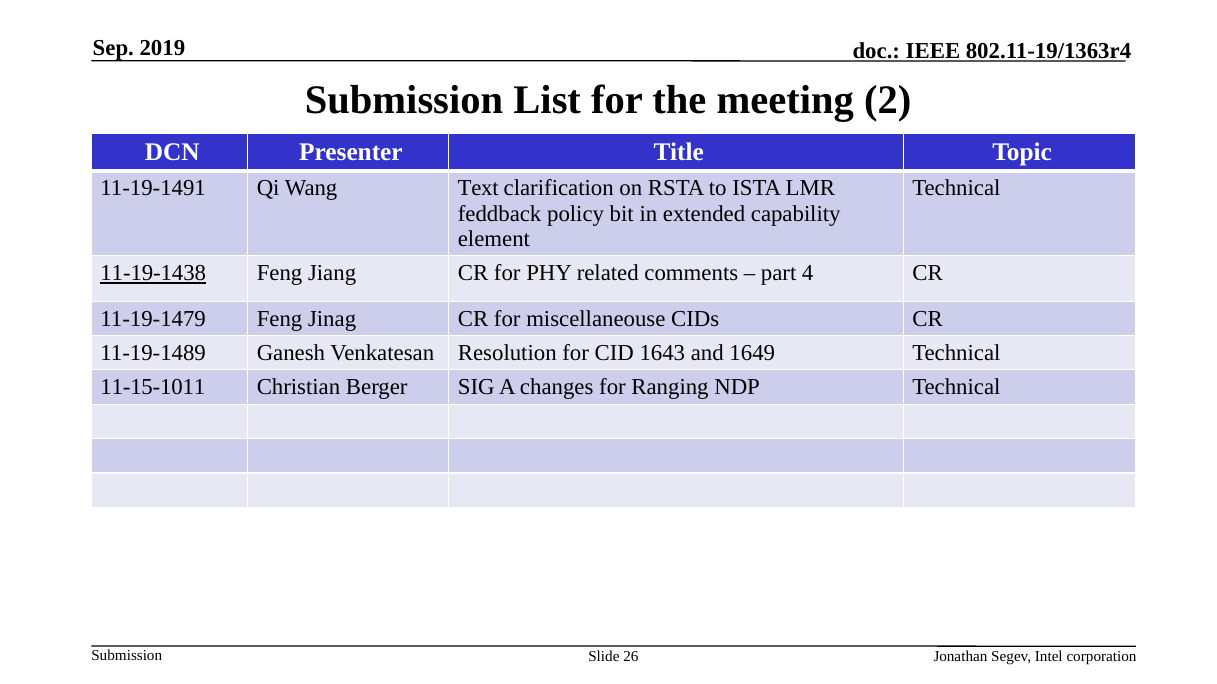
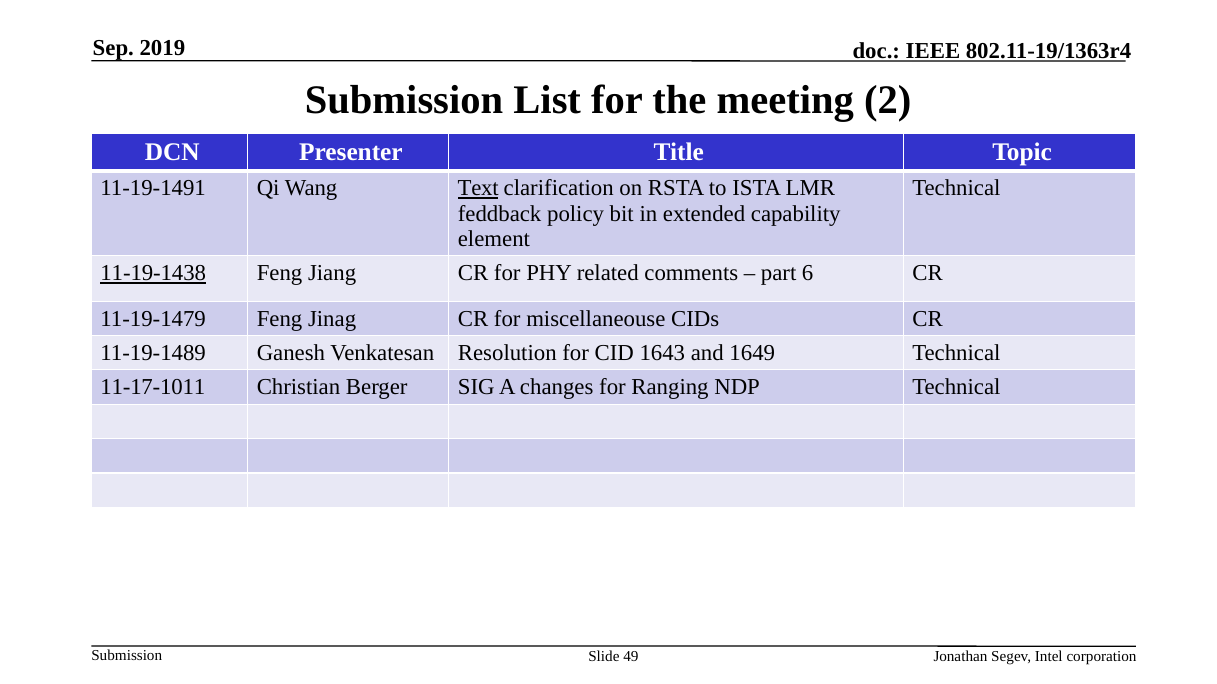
Text underline: none -> present
4: 4 -> 6
11-15-1011: 11-15-1011 -> 11-17-1011
26: 26 -> 49
